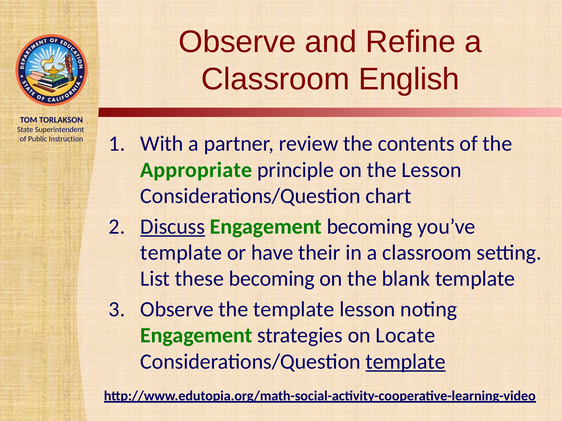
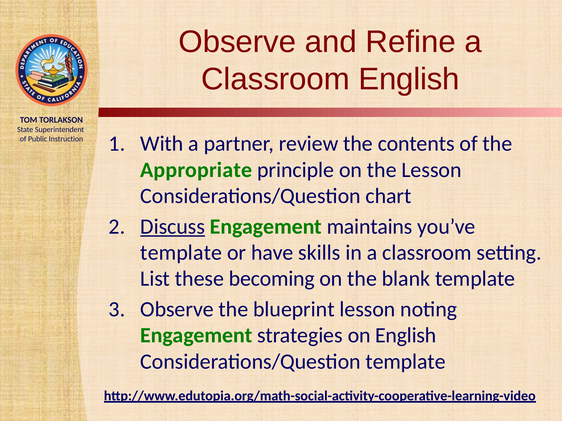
Engagement becoming: becoming -> maintains
their: their -> skills
the template: template -> blueprint
on Locate: Locate -> English
template at (406, 362) underline: present -> none
